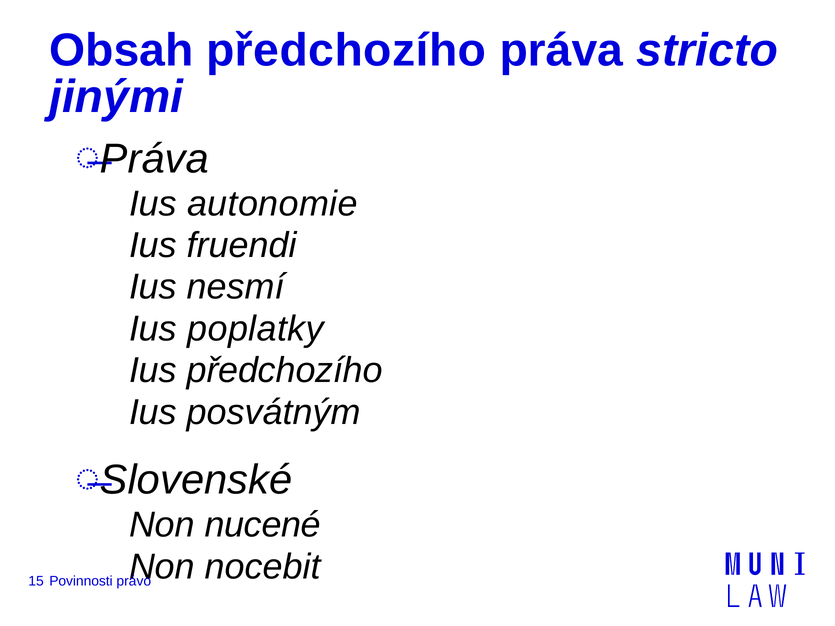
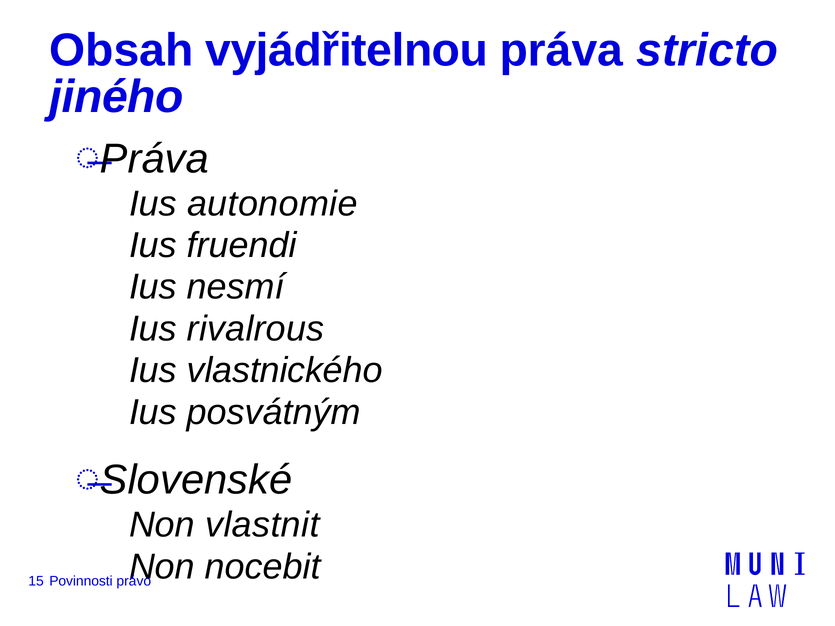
Obsah předchozího: předchozího -> vyjádřitelnou
jinými: jinými -> jiného
poplatky: poplatky -> rivalrous
Ius předchozího: předchozího -> vlastnického
nucené: nucené -> vlastnit
